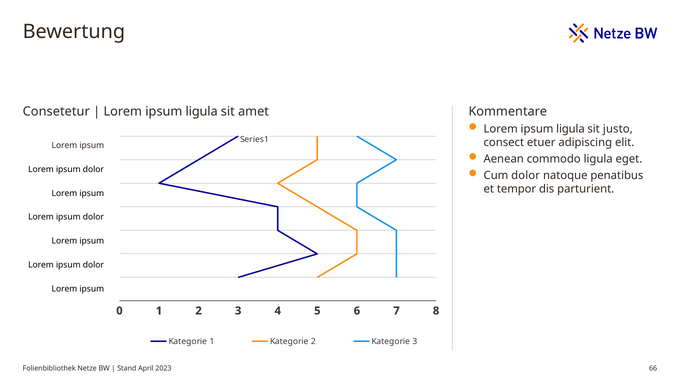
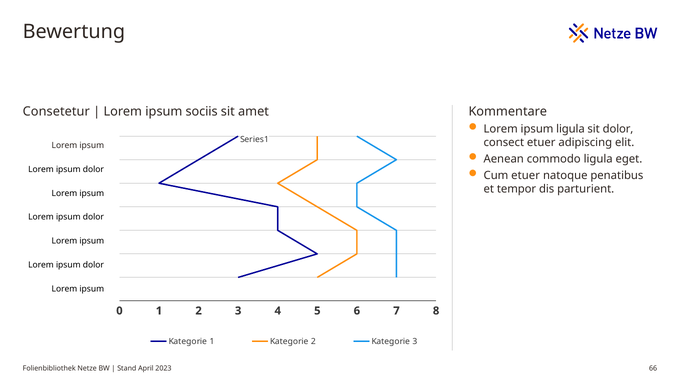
ligula at (202, 111): ligula -> sociis
sit justo: justo -> dolor
Cum dolor: dolor -> etuer
